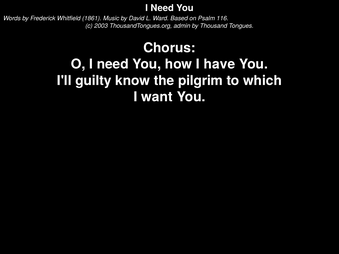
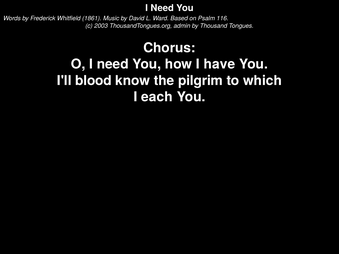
guilty: guilty -> blood
want: want -> each
